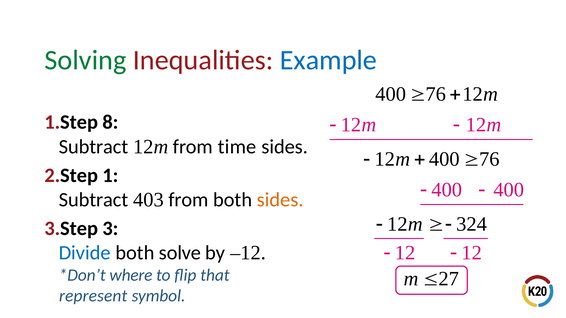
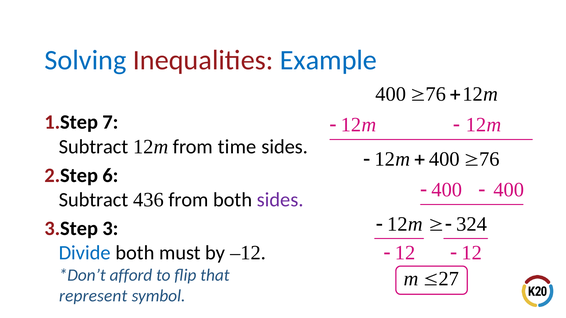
Solving colour: green -> blue
8 at (111, 122): 8 -> 7
1 at (111, 175): 1 -> 6
403: 403 -> 436
sides at (280, 200) colour: orange -> purple
solve: solve -> must
where: where -> afford
